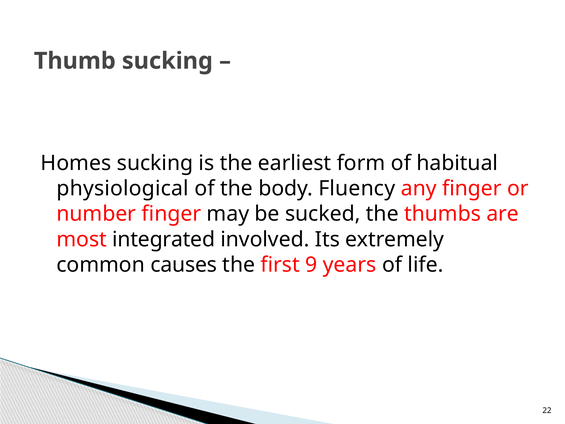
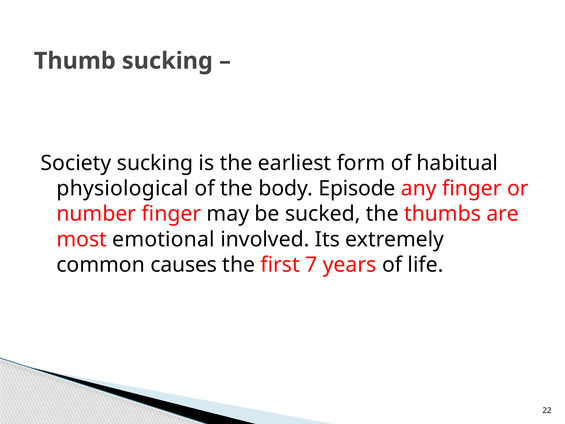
Homes: Homes -> Society
Fluency: Fluency -> Episode
integrated: integrated -> emotional
9: 9 -> 7
